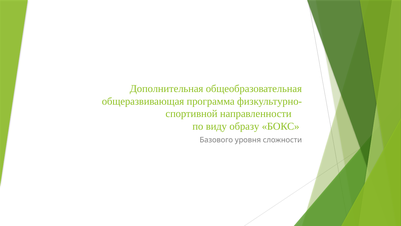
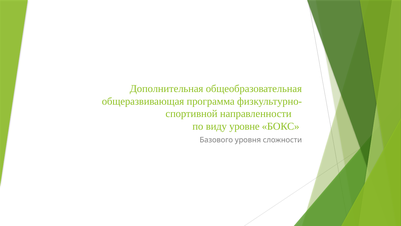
образу: образу -> уровне
